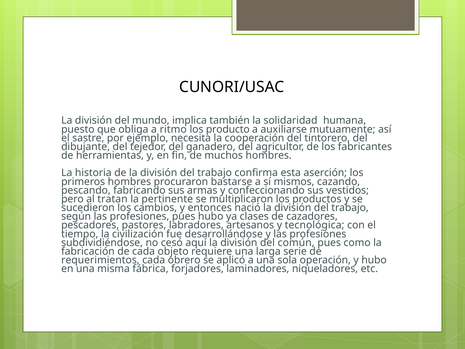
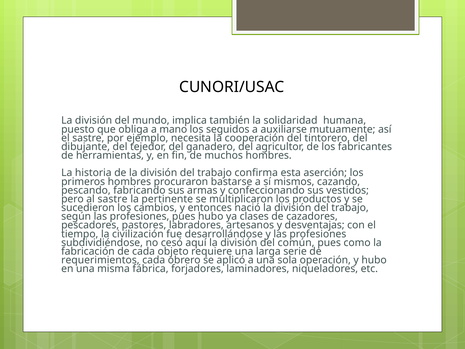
ritmo: ritmo -> mano
producto: producto -> seguidos
al tratan: tratan -> sastre
tecnológica: tecnológica -> desventajas
